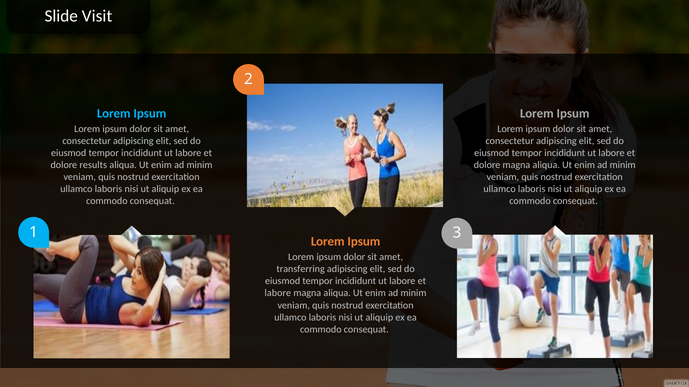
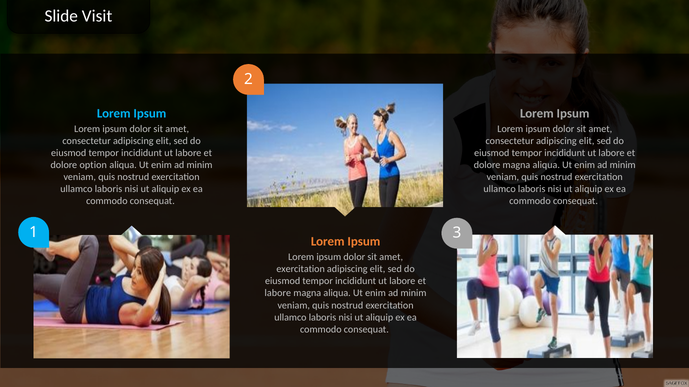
results: results -> option
transferring at (301, 269): transferring -> exercitation
